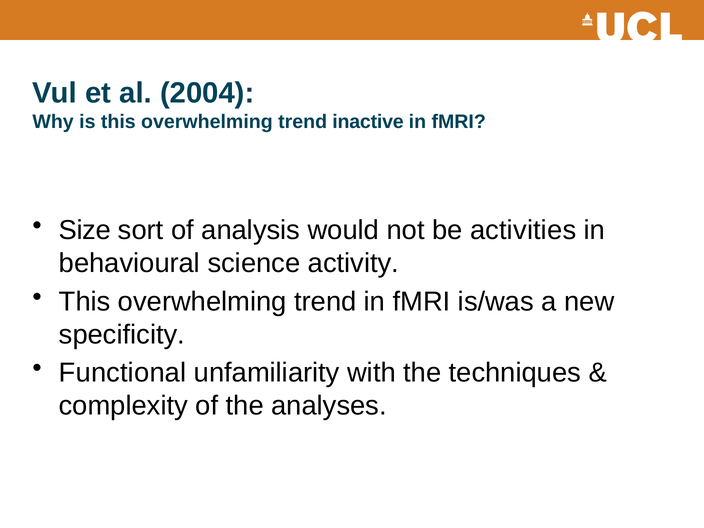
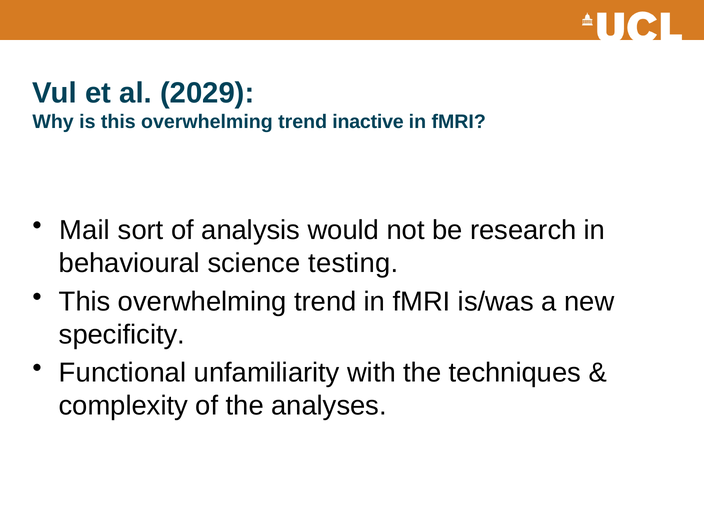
2004: 2004 -> 2029
Size: Size -> Mail
activities: activities -> research
activity: activity -> testing
